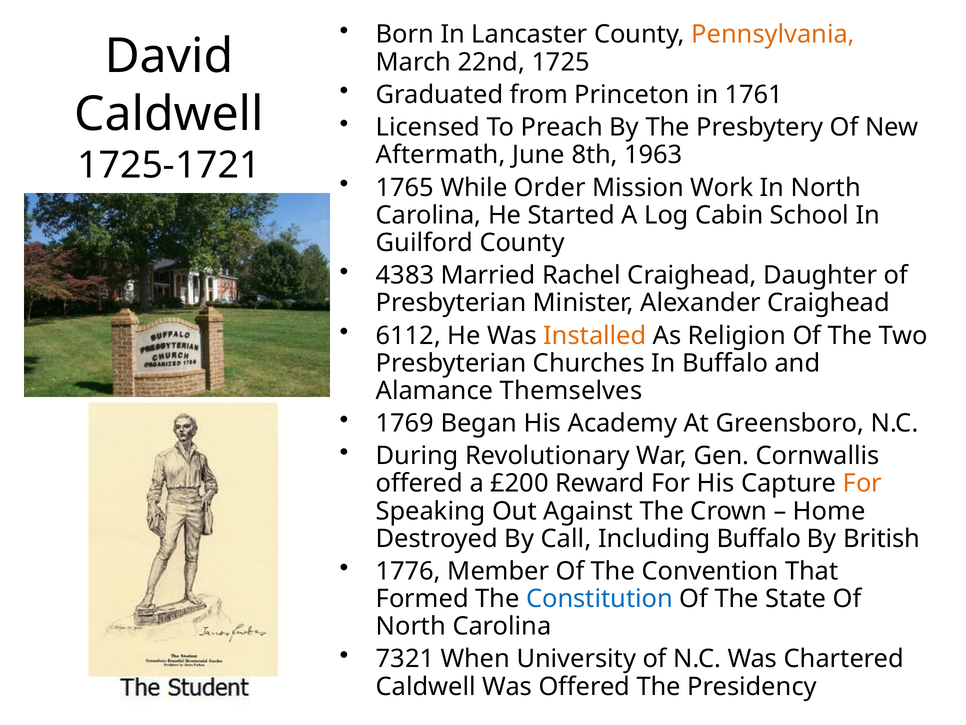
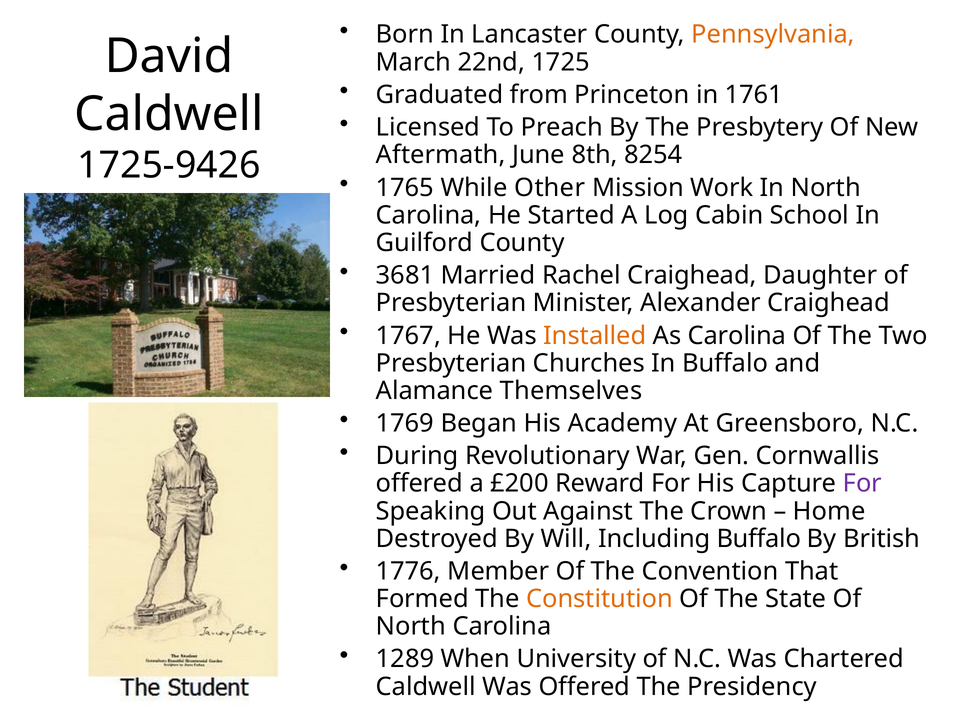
1963: 1963 -> 8254
1725-1721: 1725-1721 -> 1725-9426
Order: Order -> Other
4383: 4383 -> 3681
6112: 6112 -> 1767
As Religion: Religion -> Carolina
For at (862, 483) colour: orange -> purple
Call: Call -> Will
Constitution colour: blue -> orange
7321: 7321 -> 1289
